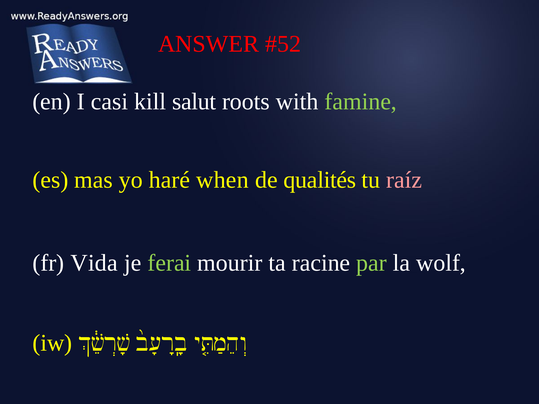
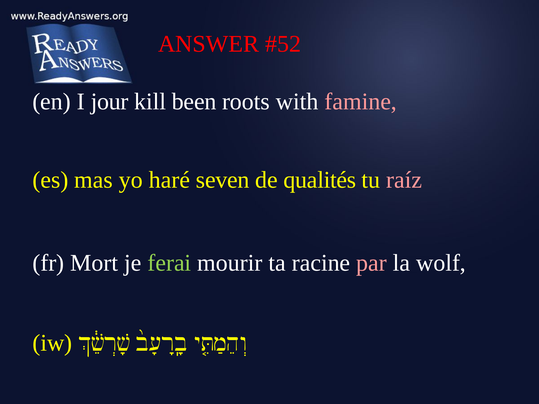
casi: casi -> jour
salut: salut -> been
famine colour: light green -> pink
when: when -> seven
Vida: Vida -> Mort
par colour: light green -> pink
